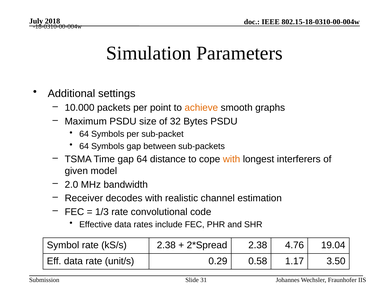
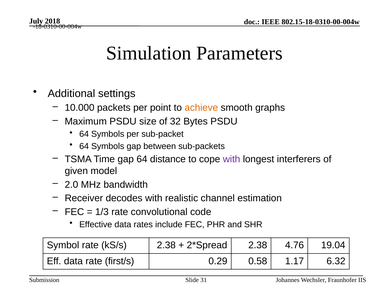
with at (232, 159) colour: orange -> purple
unit/s: unit/s -> first/s
3.50: 3.50 -> 6.32
